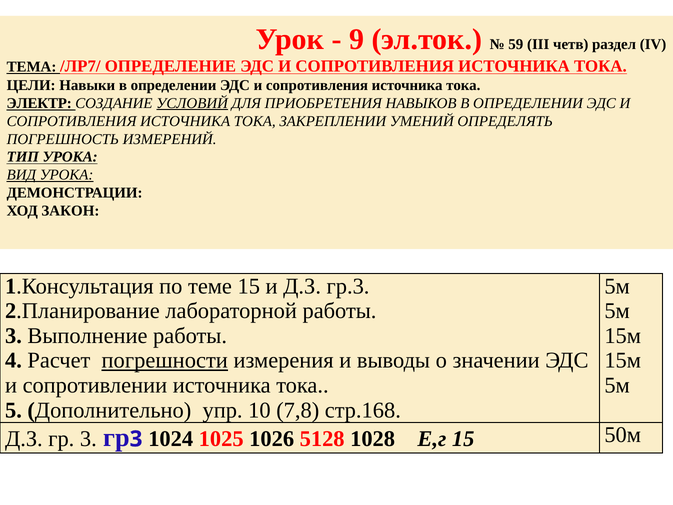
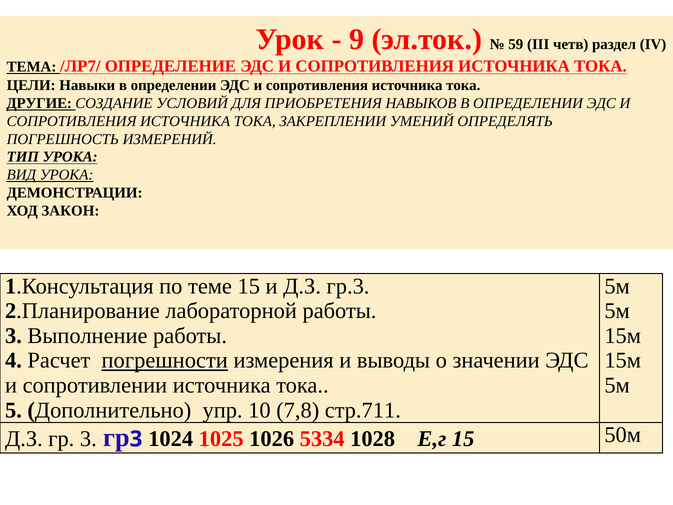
ЭЛЕКТР: ЭЛЕКТР -> ДРУГИЕ
УСЛОВИЙ underline: present -> none
стр.168: стр.168 -> стр.711
5128: 5128 -> 5334
